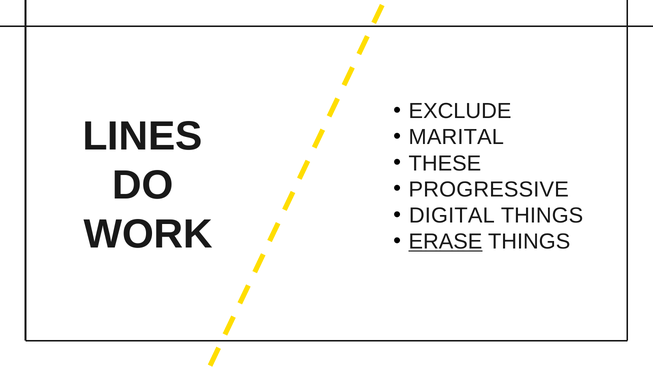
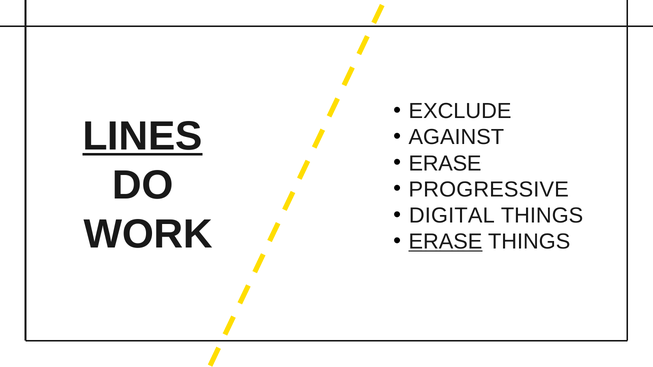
LINES underline: none -> present
MARITAL: MARITAL -> AGAINST
THESE at (445, 163): THESE -> ERASE
